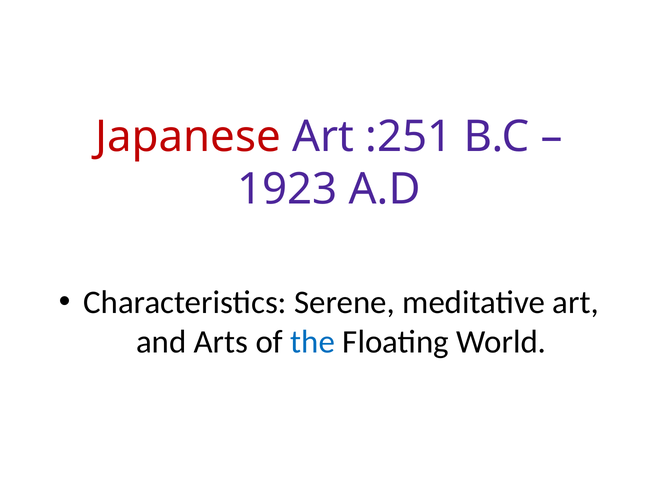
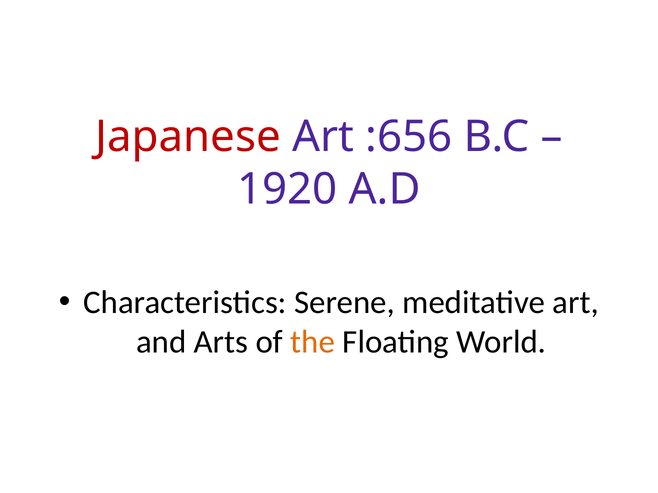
:251: :251 -> :656
1923: 1923 -> 1920
the colour: blue -> orange
